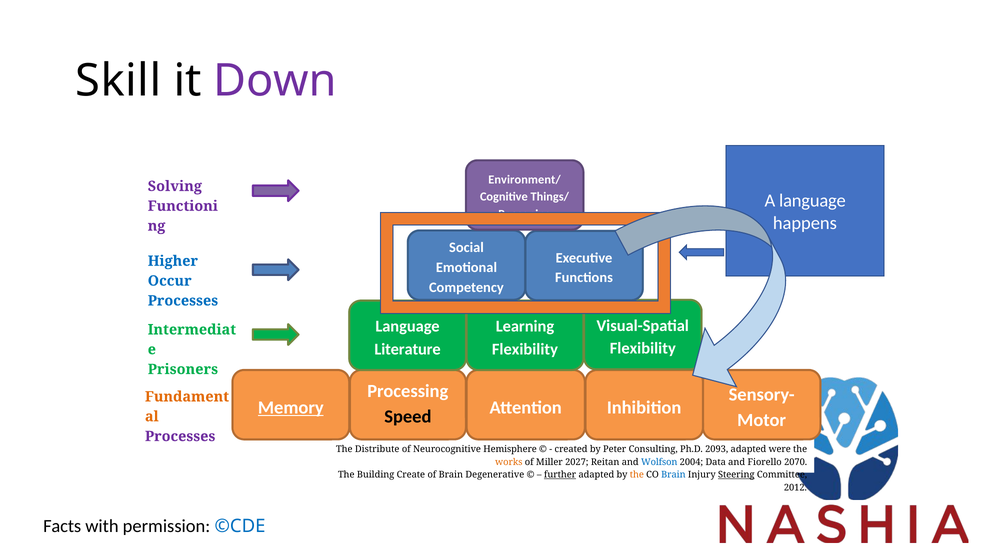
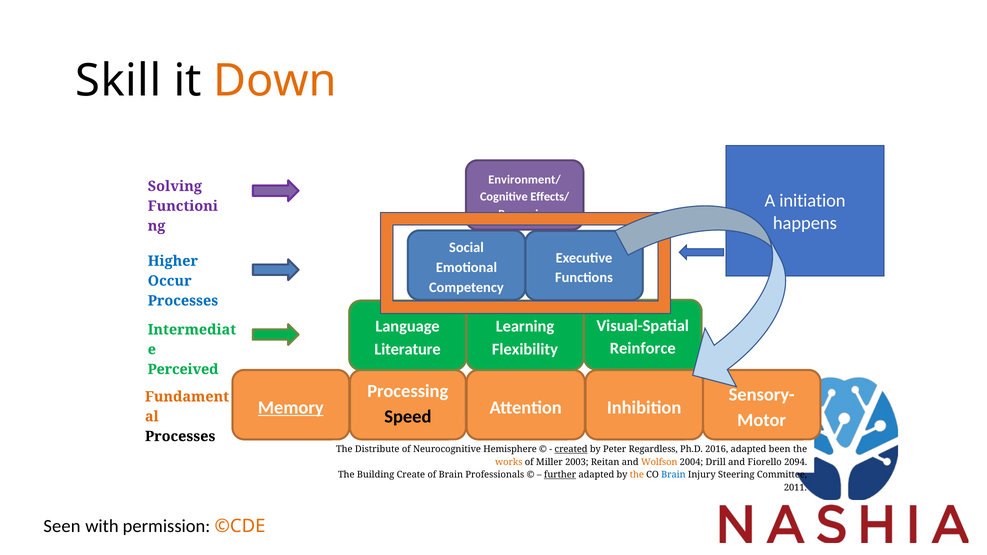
Down colour: purple -> orange
Things/: Things/ -> Effects/
language at (812, 201): language -> initiation
Flexibility at (643, 349): Flexibility -> Reinforce
Prisoners: Prisoners -> Perceived
Processes at (180, 437) colour: purple -> black
created underline: none -> present
Consulting: Consulting -> Regardless
2093: 2093 -> 2016
were: were -> been
2027: 2027 -> 2003
Wolfson colour: blue -> orange
Data: Data -> Drill
2070: 2070 -> 2094
Degenerative: Degenerative -> Professionals
Steering underline: present -> none
2012: 2012 -> 2011
Facts: Facts -> Seen
©CDE colour: blue -> orange
